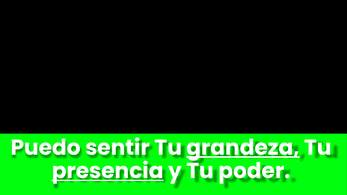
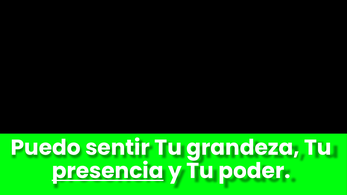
grandeza underline: present -> none
